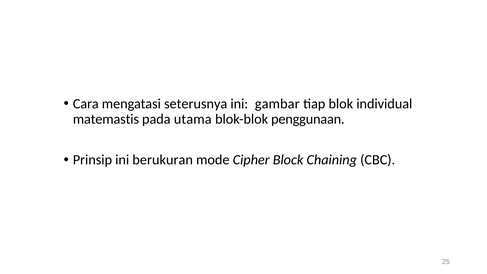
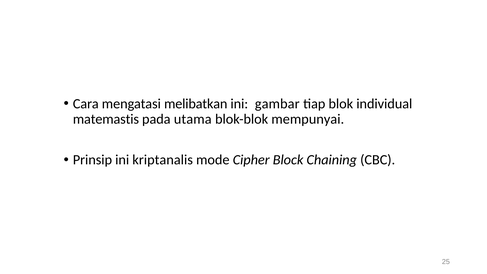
seterusnya: seterusnya -> melibatkan
penggunaan: penggunaan -> mempunyai
berukuran: berukuran -> kriptanalis
